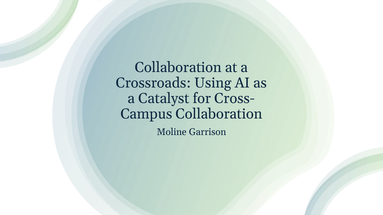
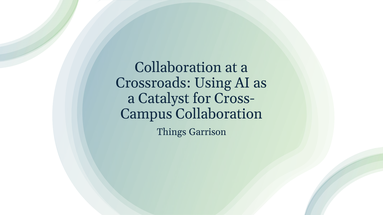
Moline: Moline -> Things
